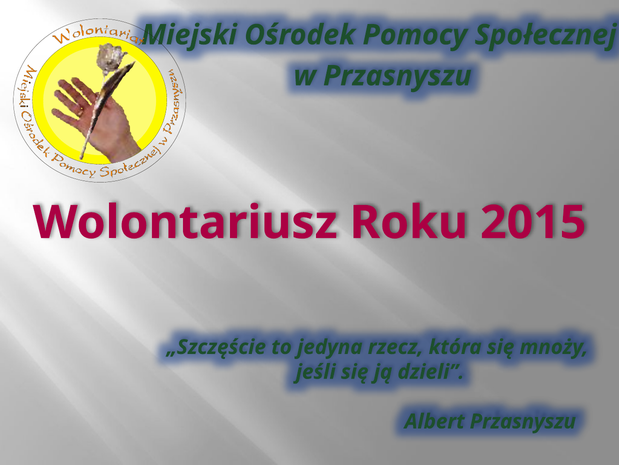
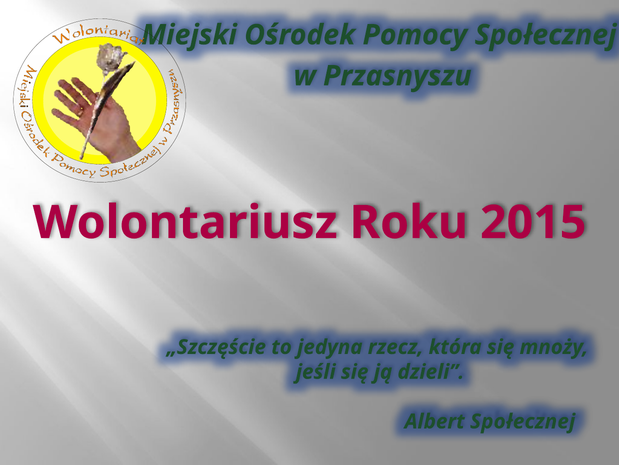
Albert Przasnyszu: Przasnyszu -> Społecznej
